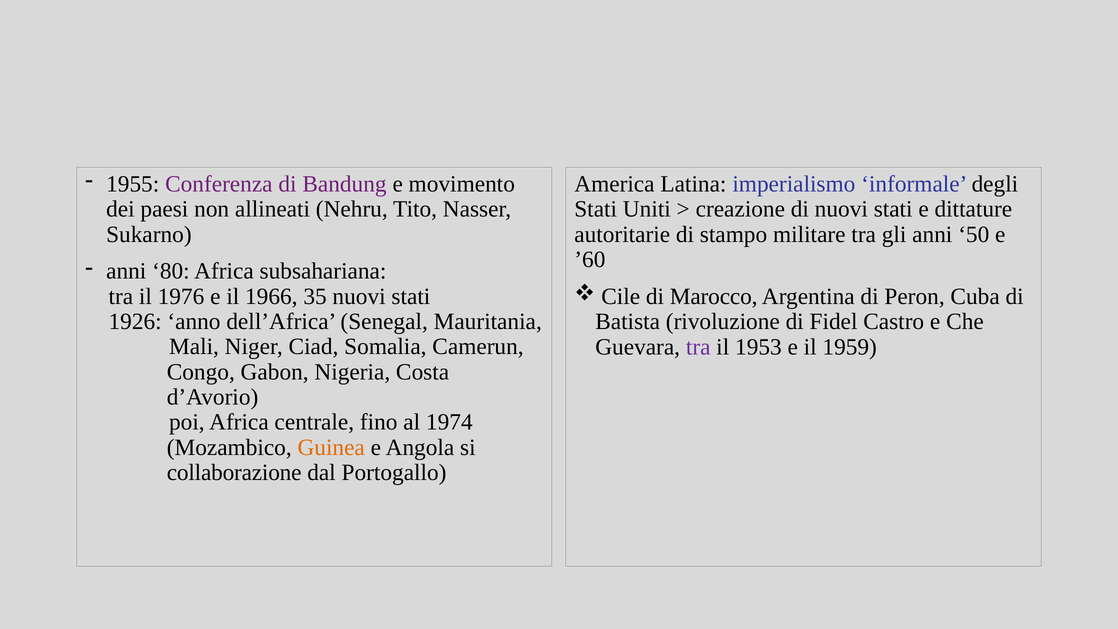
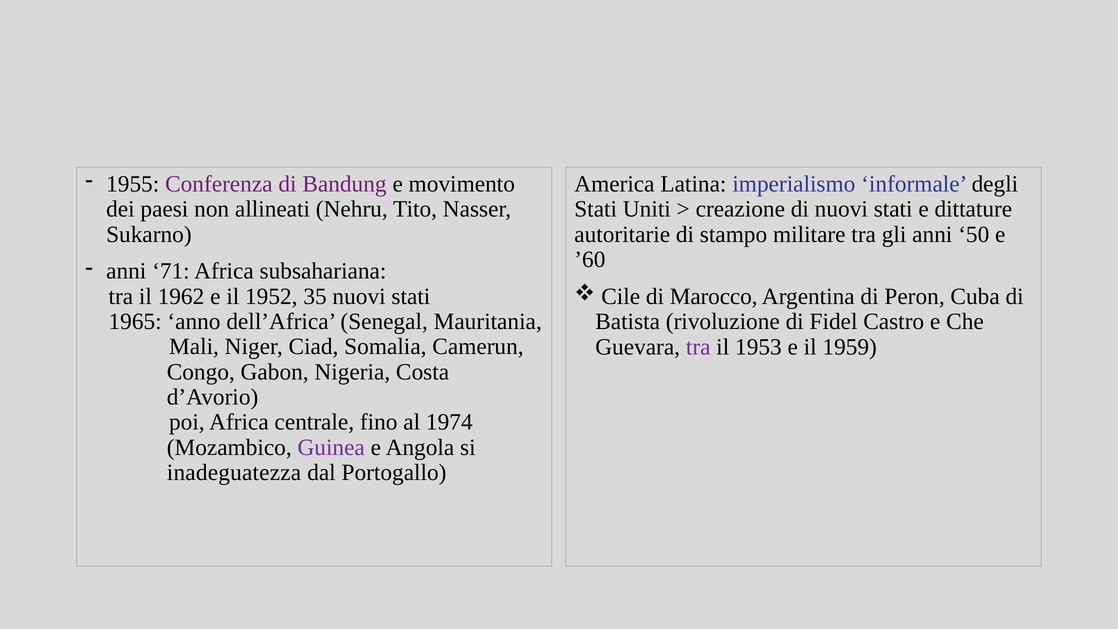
80: 80 -> 71
1976: 1976 -> 1962
1966: 1966 -> 1952
1926: 1926 -> 1965
Guinea colour: orange -> purple
collaborazione: collaborazione -> inadeguatezza
